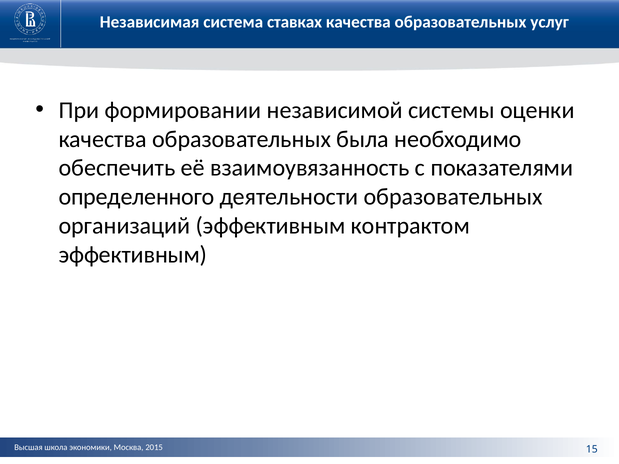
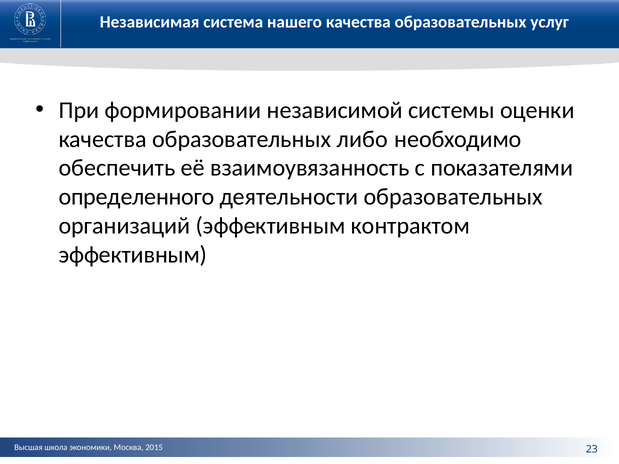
ставках: ставках -> нашего
была: была -> либо
15: 15 -> 23
